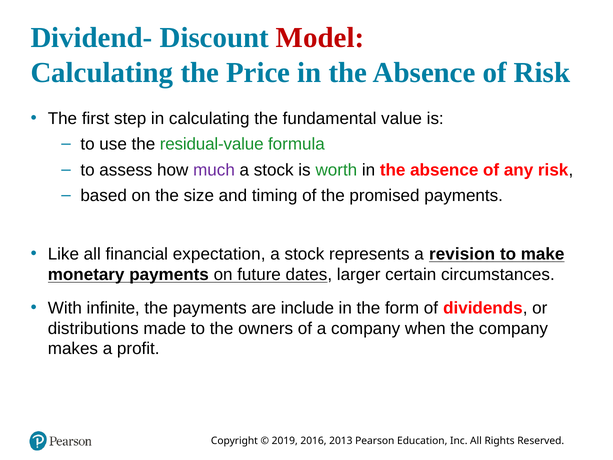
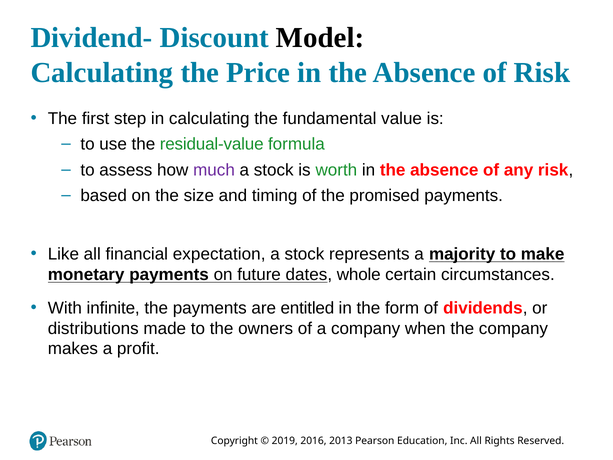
Model colour: red -> black
revision: revision -> majority
larger: larger -> whole
include: include -> entitled
